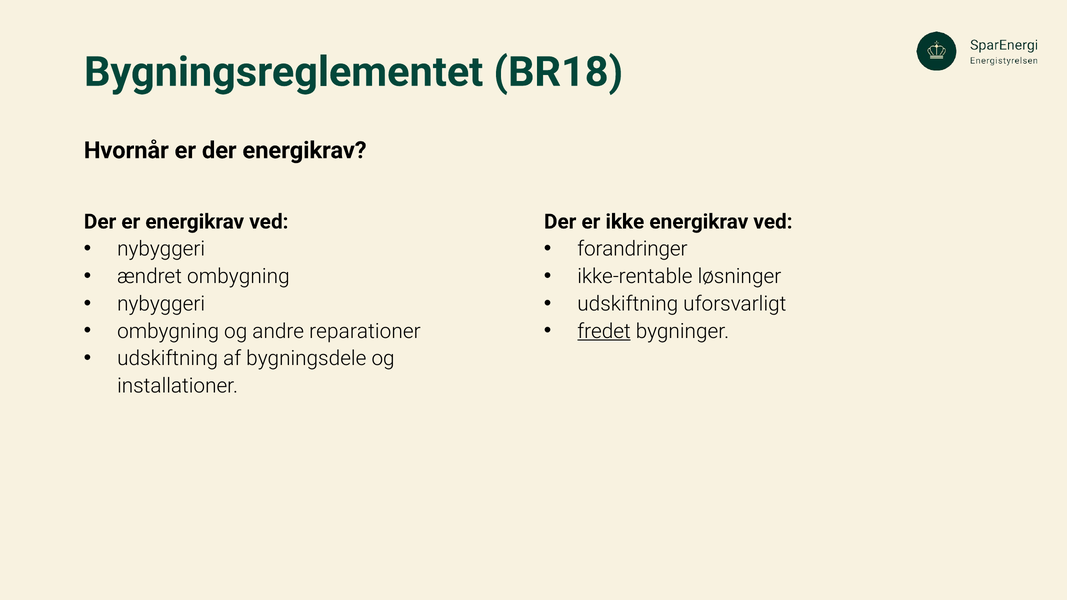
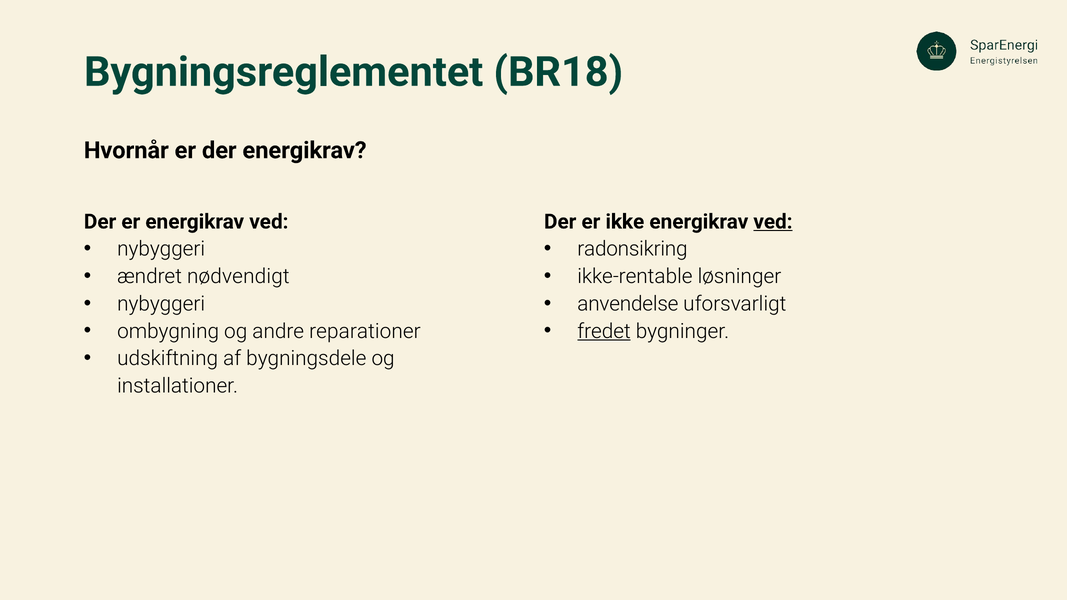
ved at (773, 222) underline: none -> present
forandringer: forandringer -> radonsikring
ændret ombygning: ombygning -> nødvendigt
udskiftning at (628, 304): udskiftning -> anvendelse
